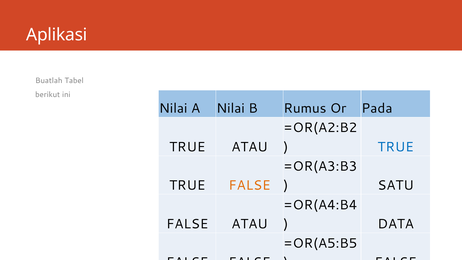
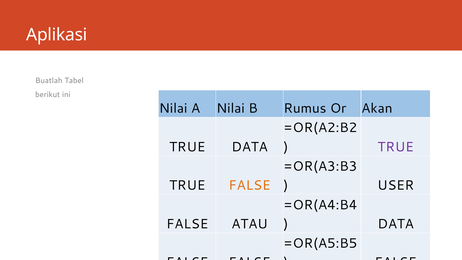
Pada: Pada -> Akan
TRUE ATAU: ATAU -> DATA
TRUE at (396, 147) colour: blue -> purple
SATU: SATU -> USER
